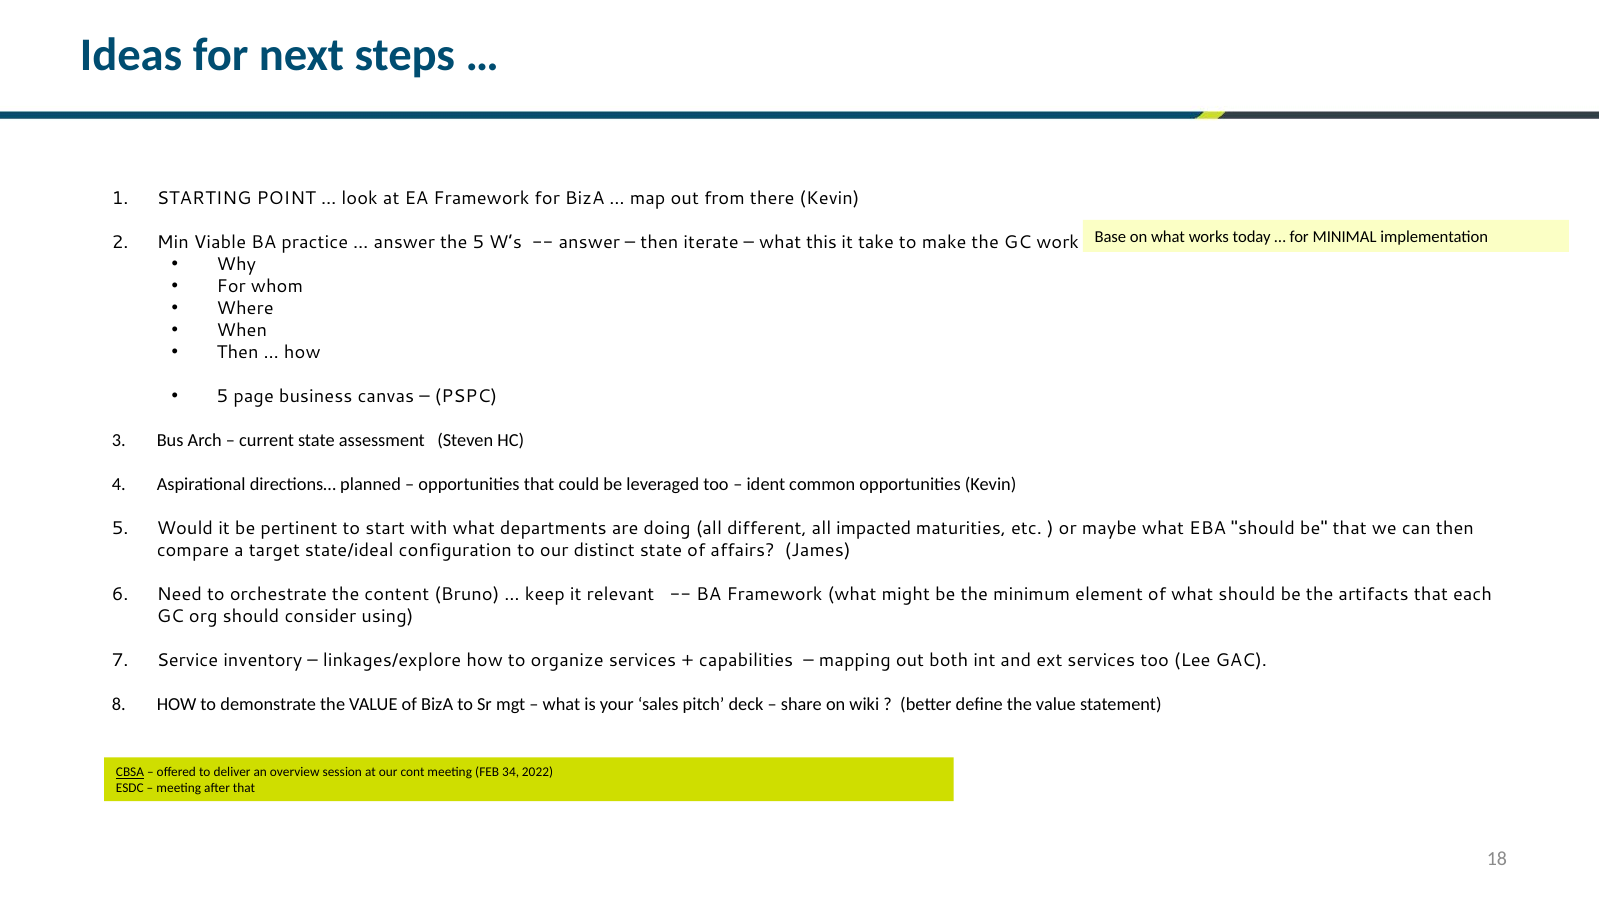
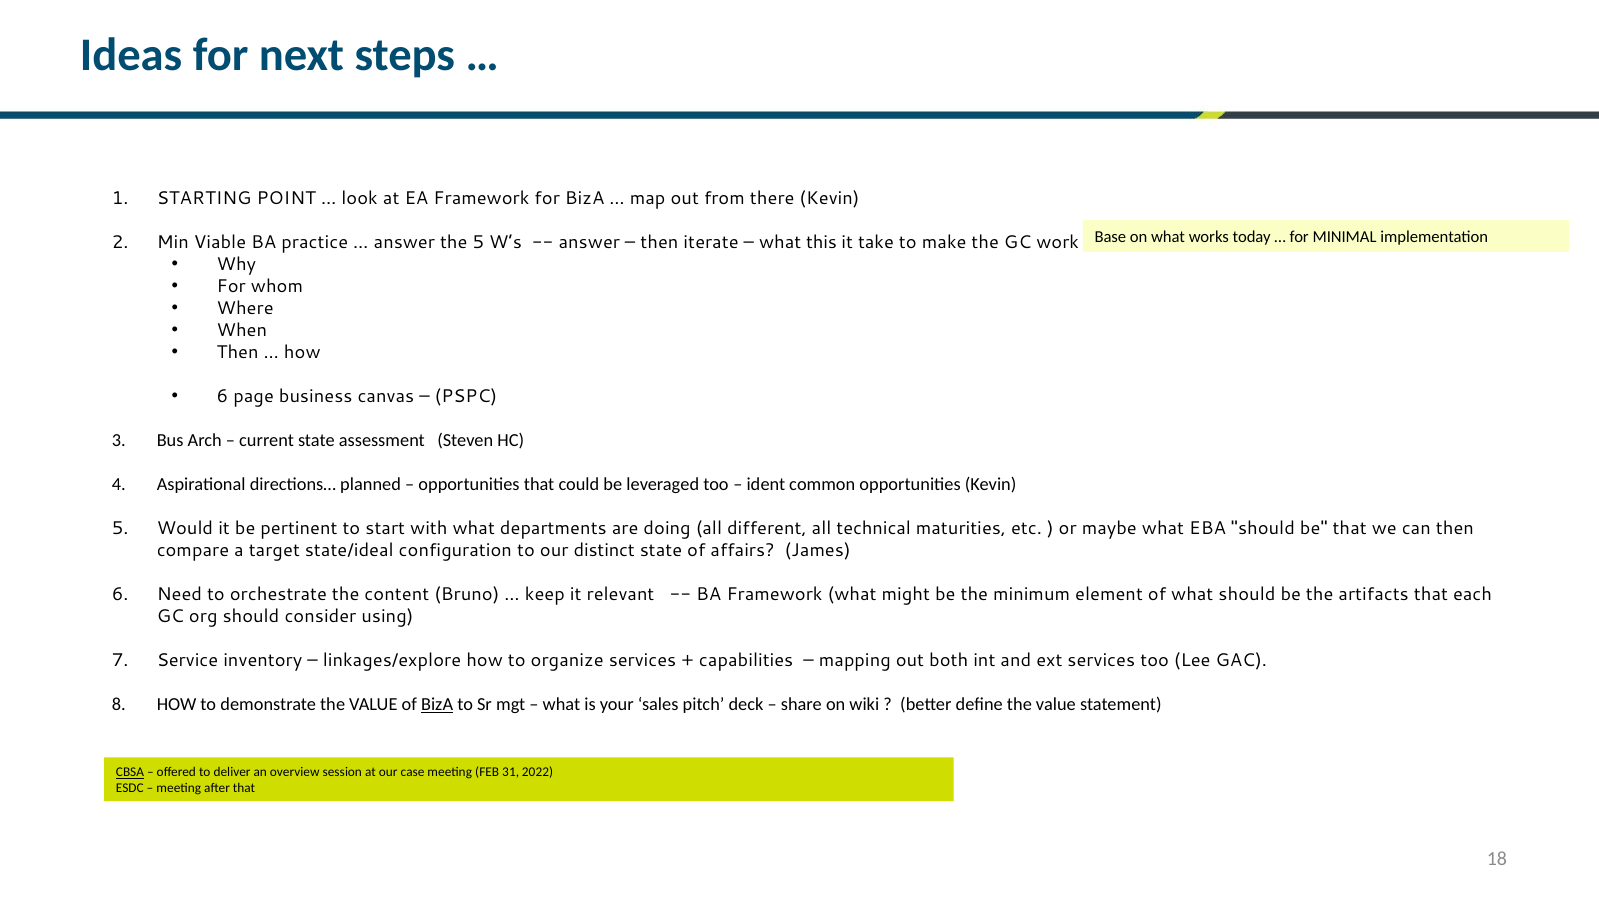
5 at (223, 396): 5 -> 6
impacted: impacted -> technical
BizA at (437, 704) underline: none -> present
cont: cont -> case
34: 34 -> 31
